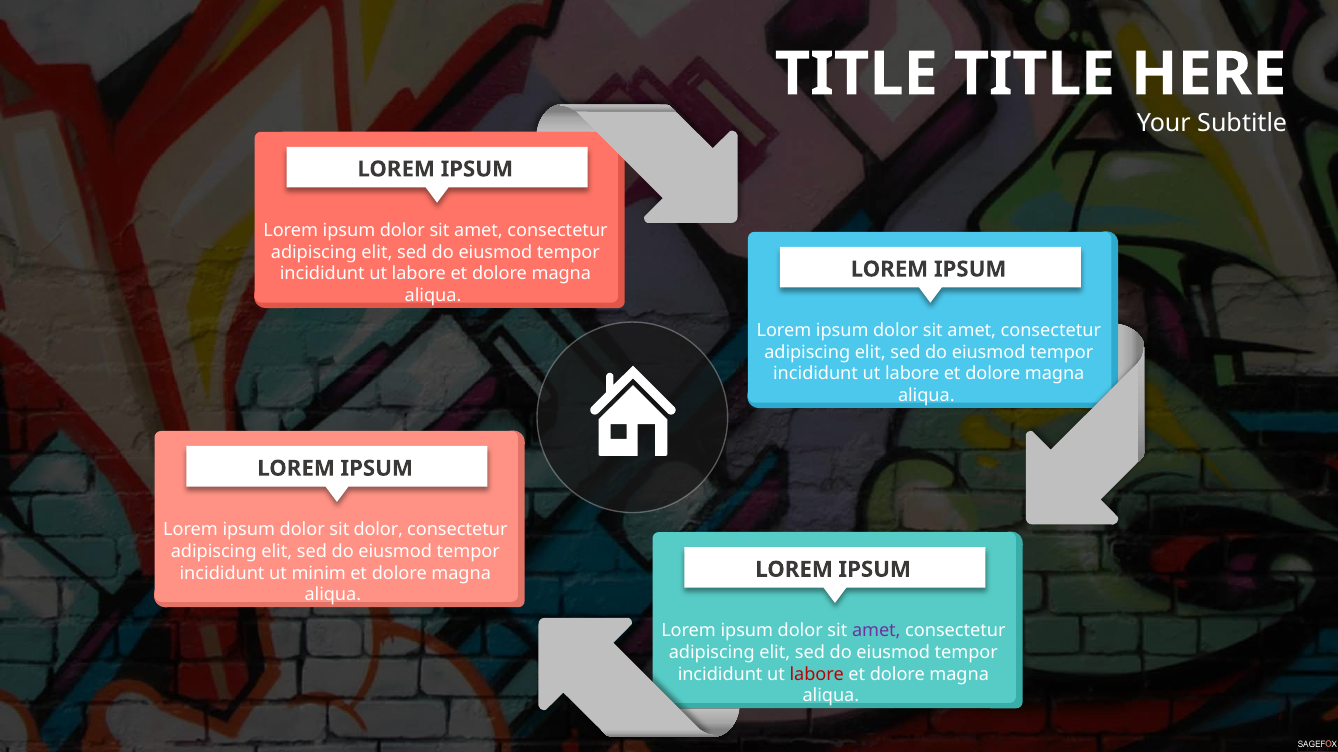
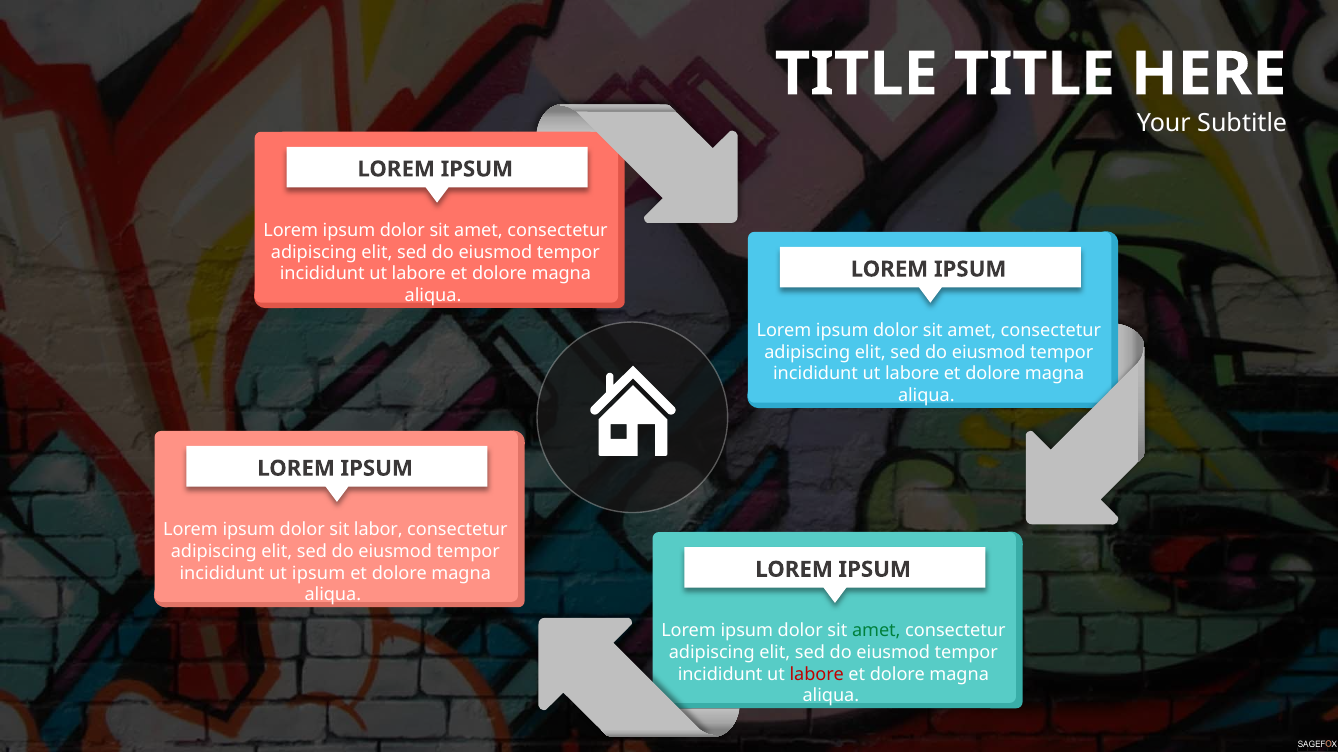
sit dolor: dolor -> labor
ut minim: minim -> ipsum
amet at (876, 631) colour: purple -> green
